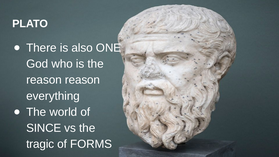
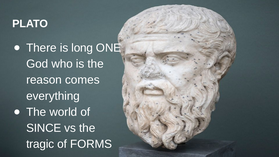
also: also -> long
reason reason: reason -> comes
